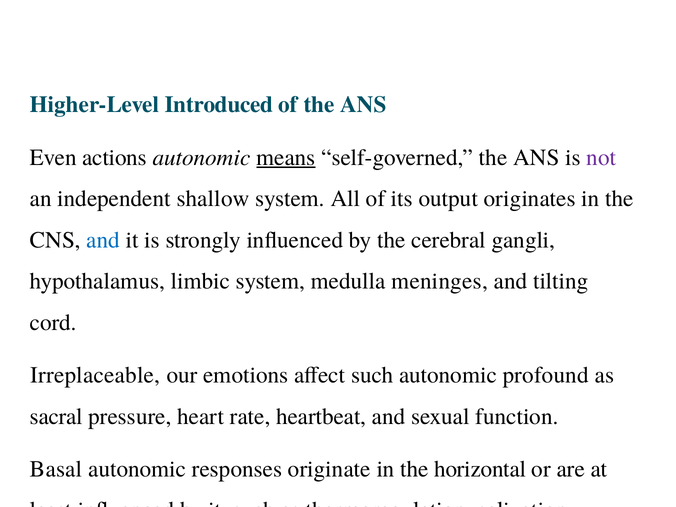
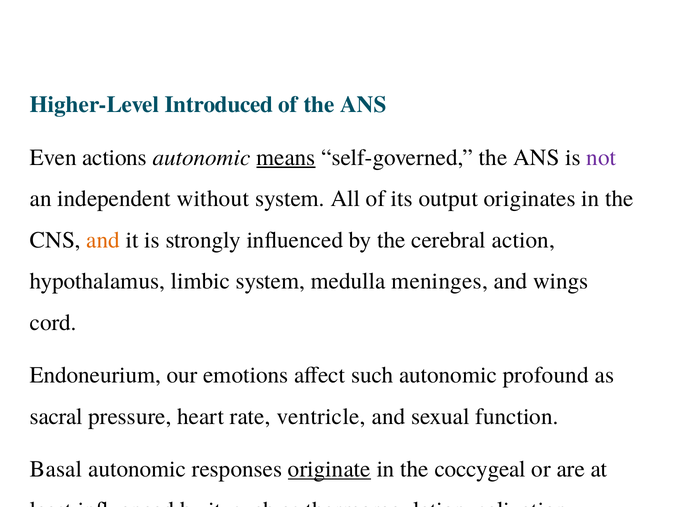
shallow: shallow -> without
and at (103, 240) colour: blue -> orange
gangli: gangli -> action
tilting: tilting -> wings
Irreplaceable: Irreplaceable -> Endoneurium
heartbeat: heartbeat -> ventricle
originate underline: none -> present
horizontal: horizontal -> coccygeal
